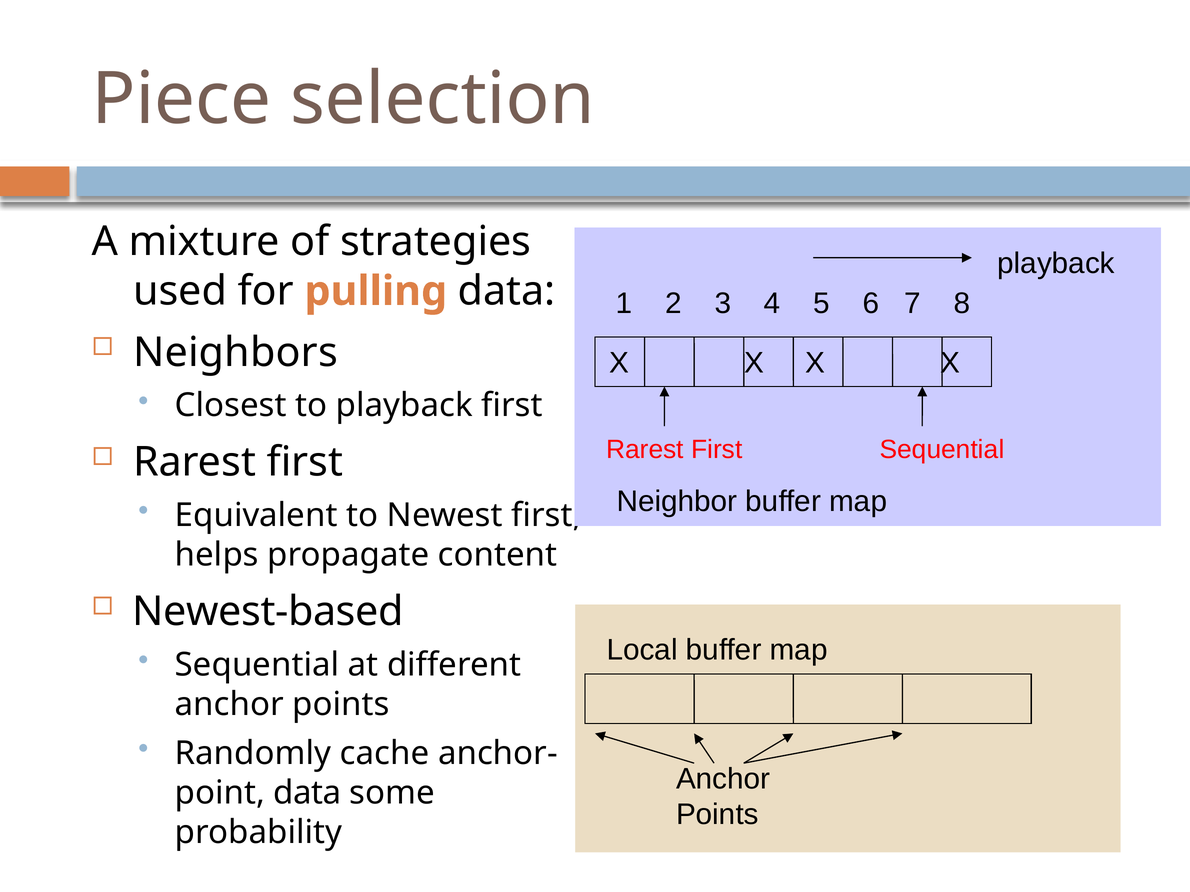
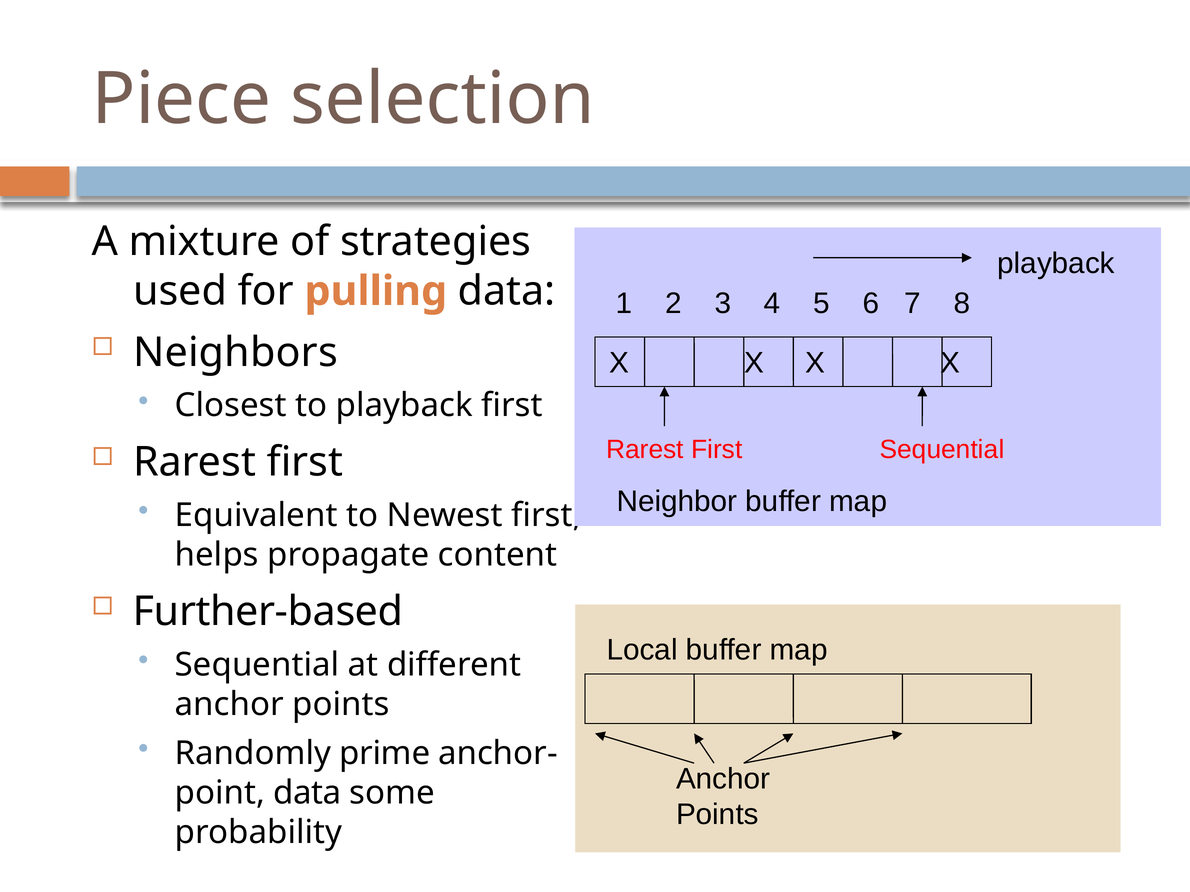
Newest-based: Newest-based -> Further-based
cache: cache -> prime
